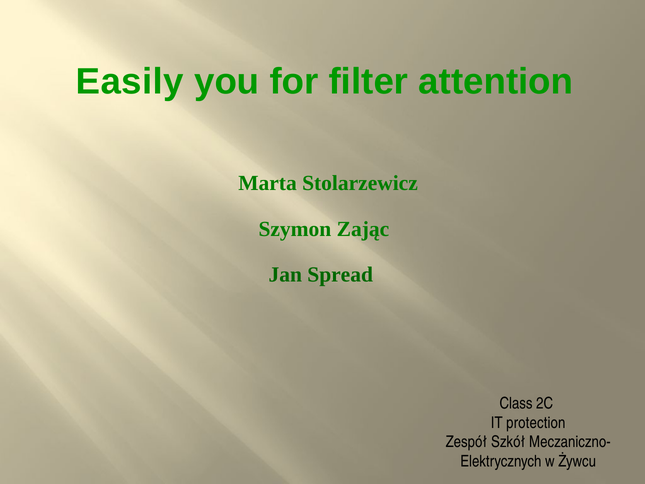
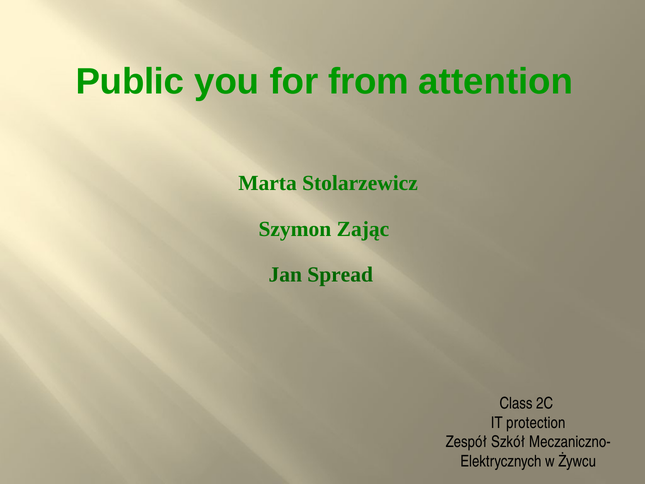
Easily: Easily -> Public
filter: filter -> from
